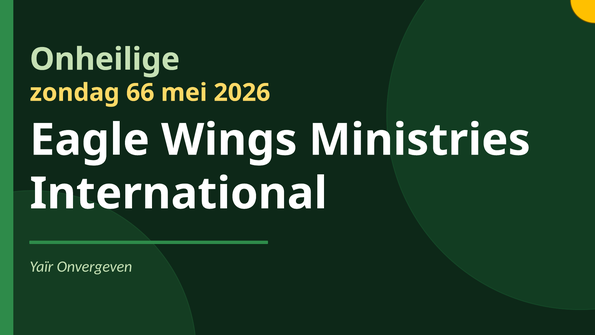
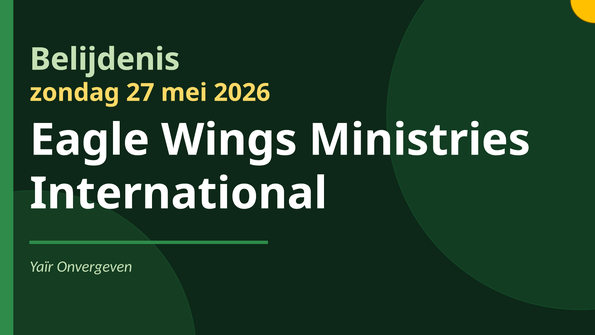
Onheilige: Onheilige -> Belijdenis
66: 66 -> 27
